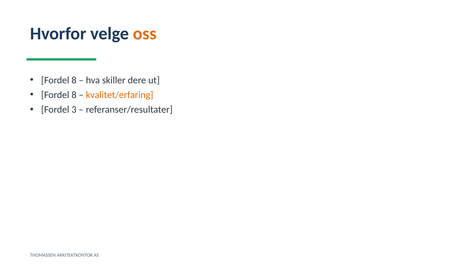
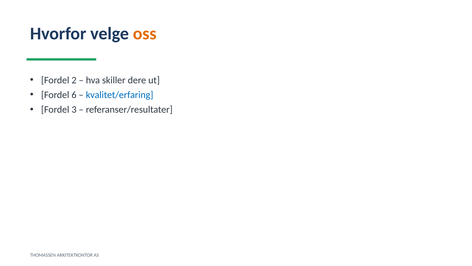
8 at (74, 80): 8 -> 2
8 at (74, 95): 8 -> 6
kvalitet/erfaring colour: orange -> blue
